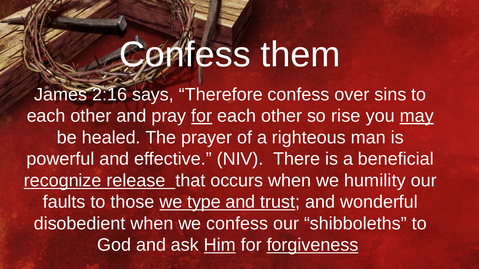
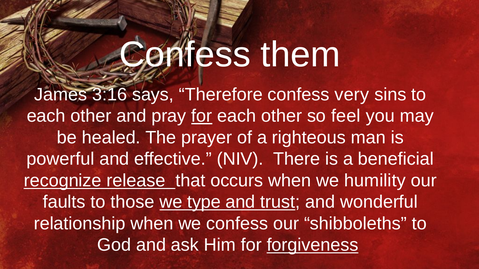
2:16: 2:16 -> 3:16
over: over -> very
rise: rise -> feel
may underline: present -> none
disobedient: disobedient -> relationship
Him underline: present -> none
